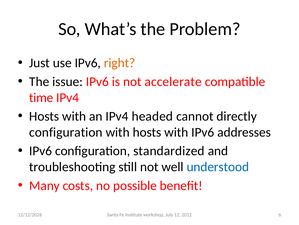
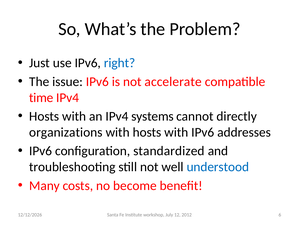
right colour: orange -> blue
headed: headed -> systems
configuration at (66, 132): configuration -> organizations
possible: possible -> become
